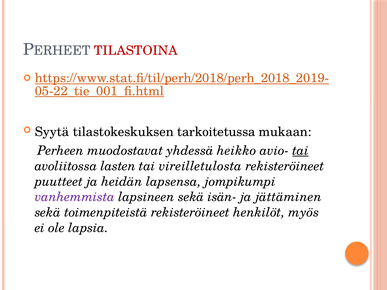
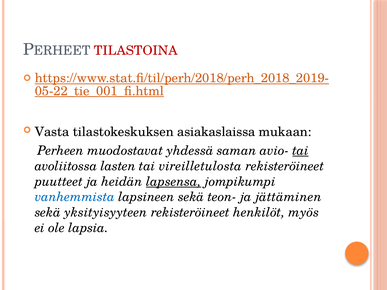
Syytä: Syytä -> Vasta
tarkoitetussa: tarkoitetussa -> asiakaslaissa
heikko: heikko -> saman
lapsensa underline: none -> present
vanhemmista colour: purple -> blue
isän-: isän- -> teon-
toimenpiteistä: toimenpiteistä -> yksityisyyteen
